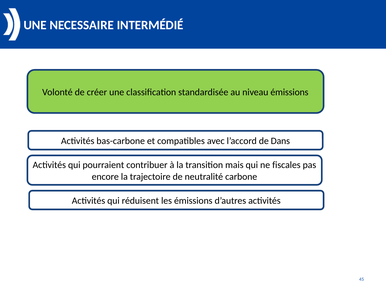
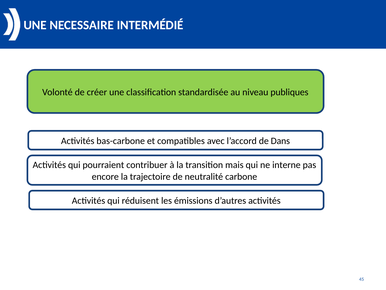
niveau émissions: émissions -> publiques
fiscales: fiscales -> interne
